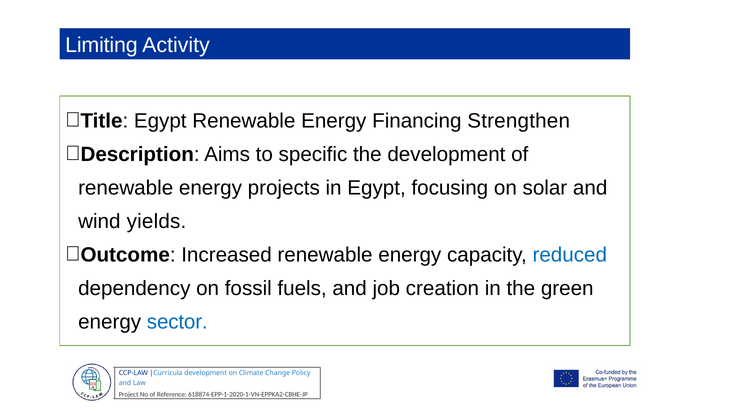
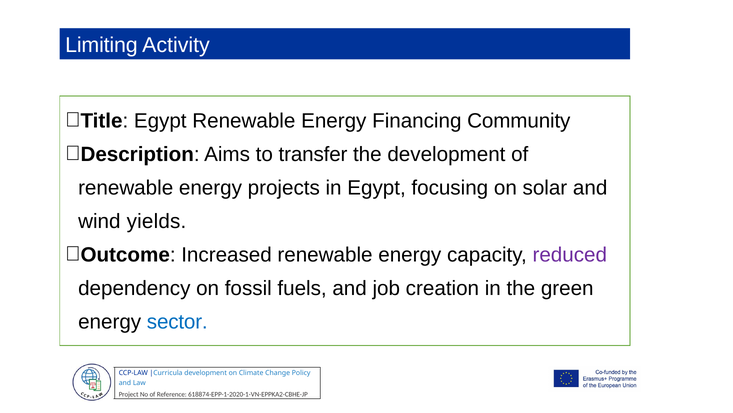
Strengthen: Strengthen -> Community
specific: specific -> transfer
reduced colour: blue -> purple
